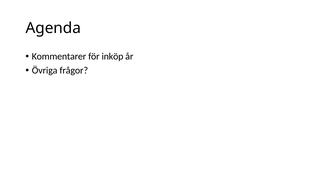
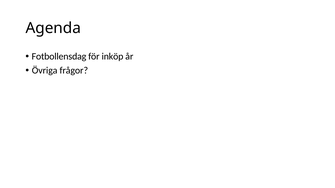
Kommentarer: Kommentarer -> Fotbollensdag
